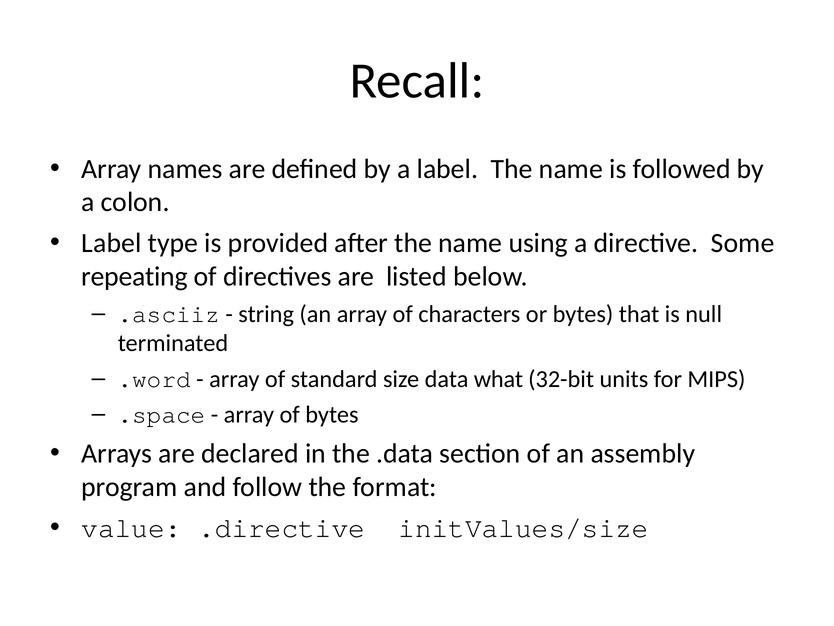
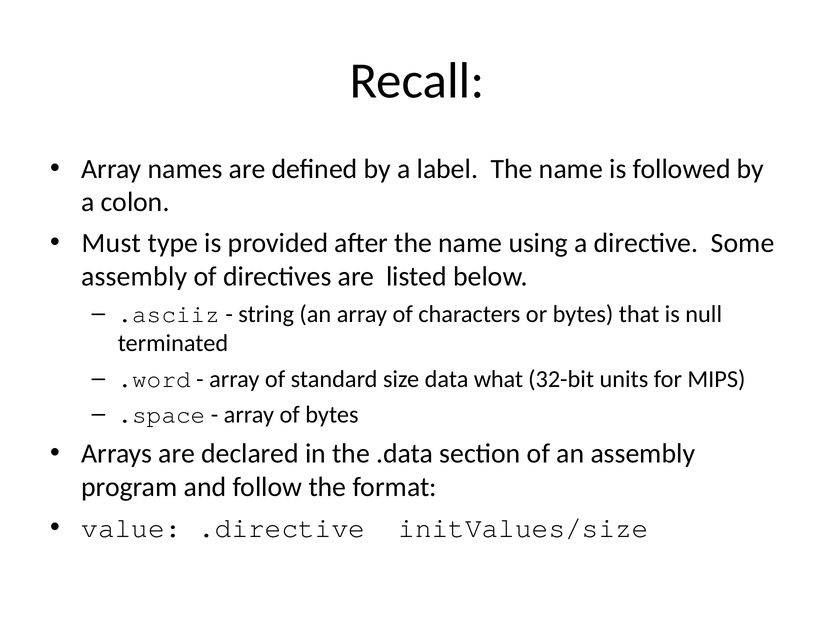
Label at (111, 243): Label -> Must
repeating at (135, 276): repeating -> assembly
